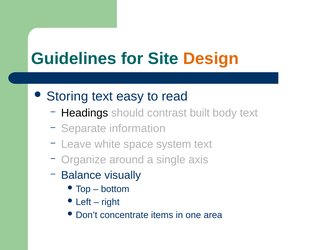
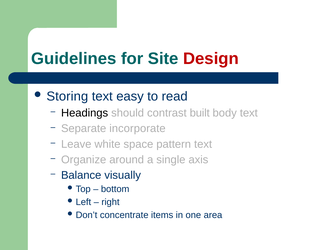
Design colour: orange -> red
information: information -> incorporate
system: system -> pattern
